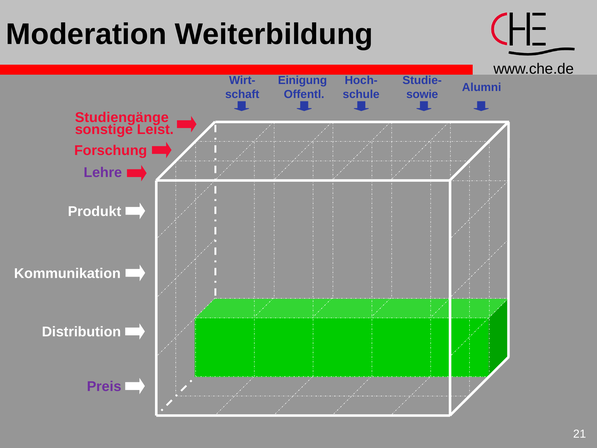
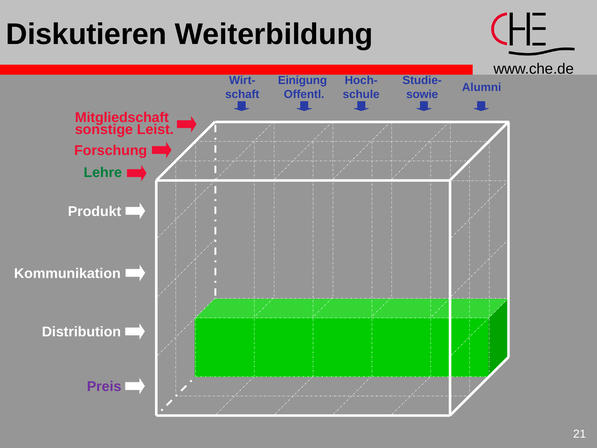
Moderation: Moderation -> Diskutieren
Studiengänge: Studiengänge -> Mitgliedschaft
Lehre colour: purple -> green
